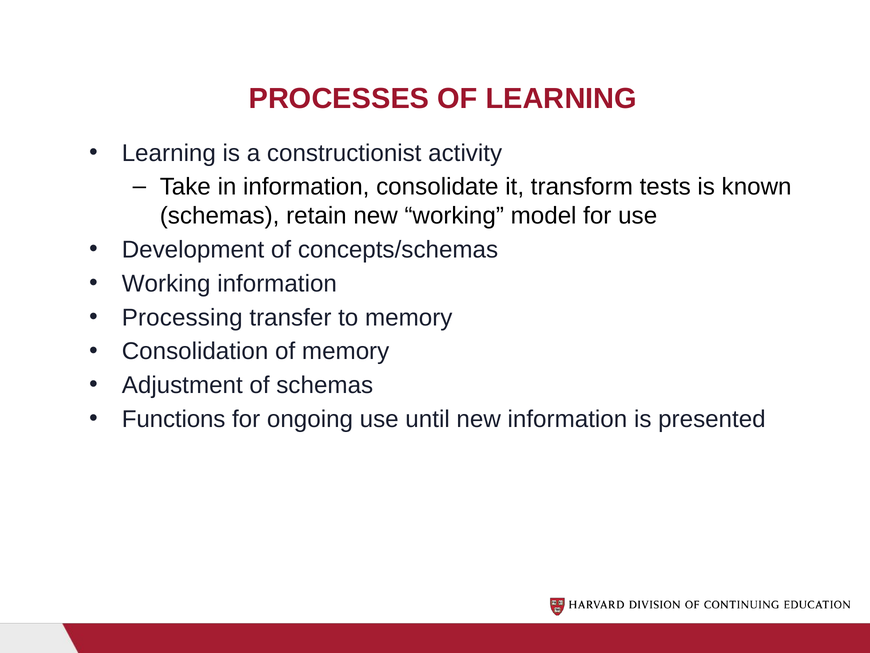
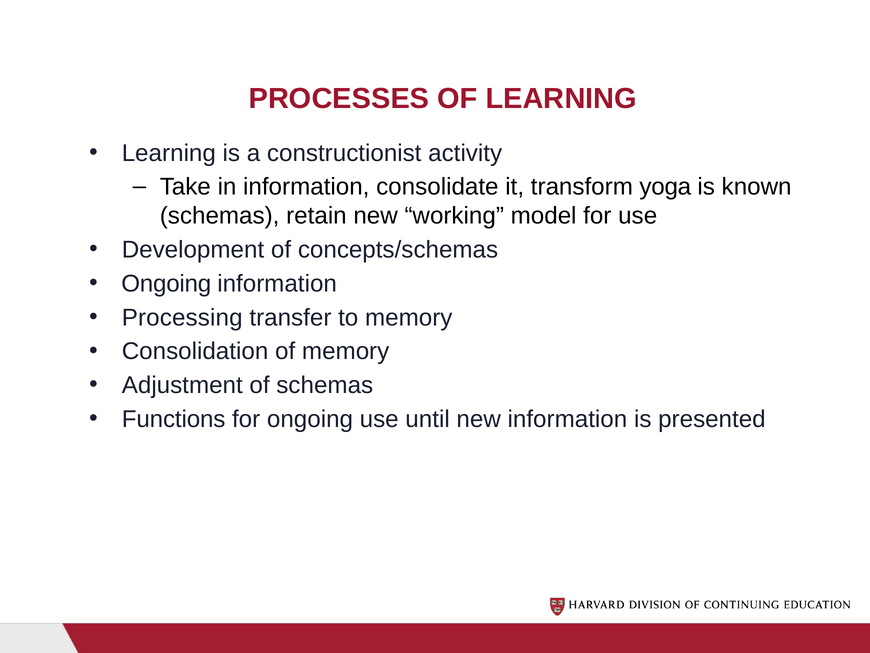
tests: tests -> yoga
Working at (166, 283): Working -> Ongoing
